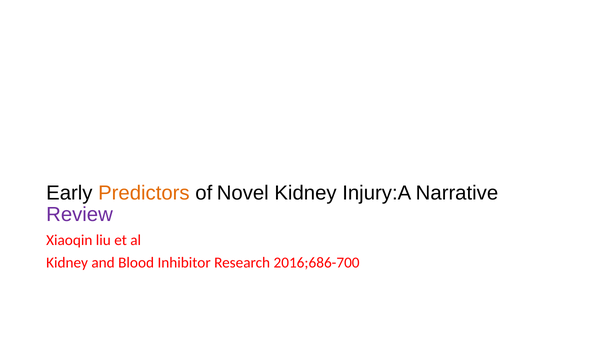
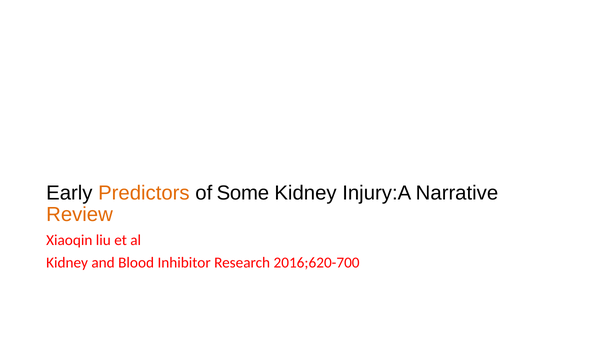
Novel: Novel -> Some
Review colour: purple -> orange
2016;686-700: 2016;686-700 -> 2016;620-700
